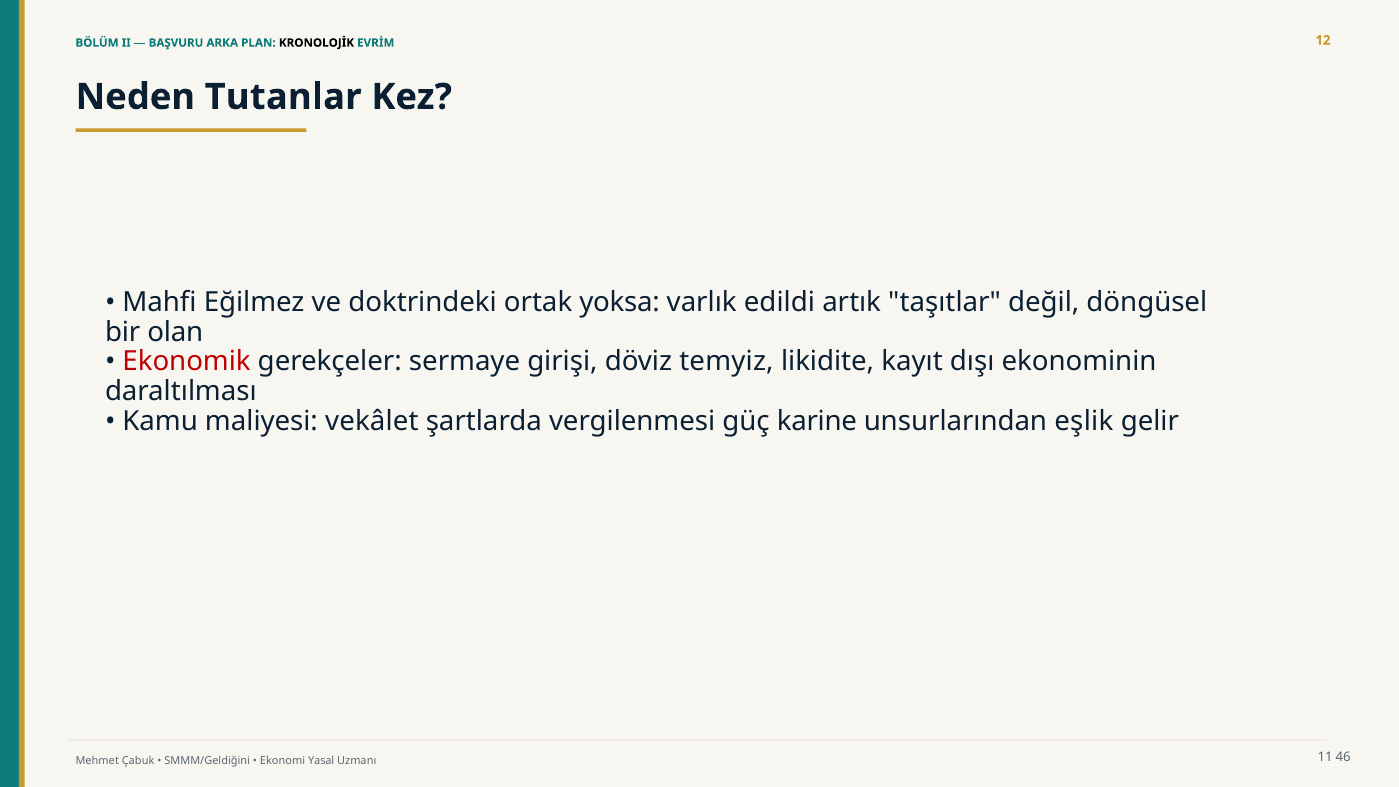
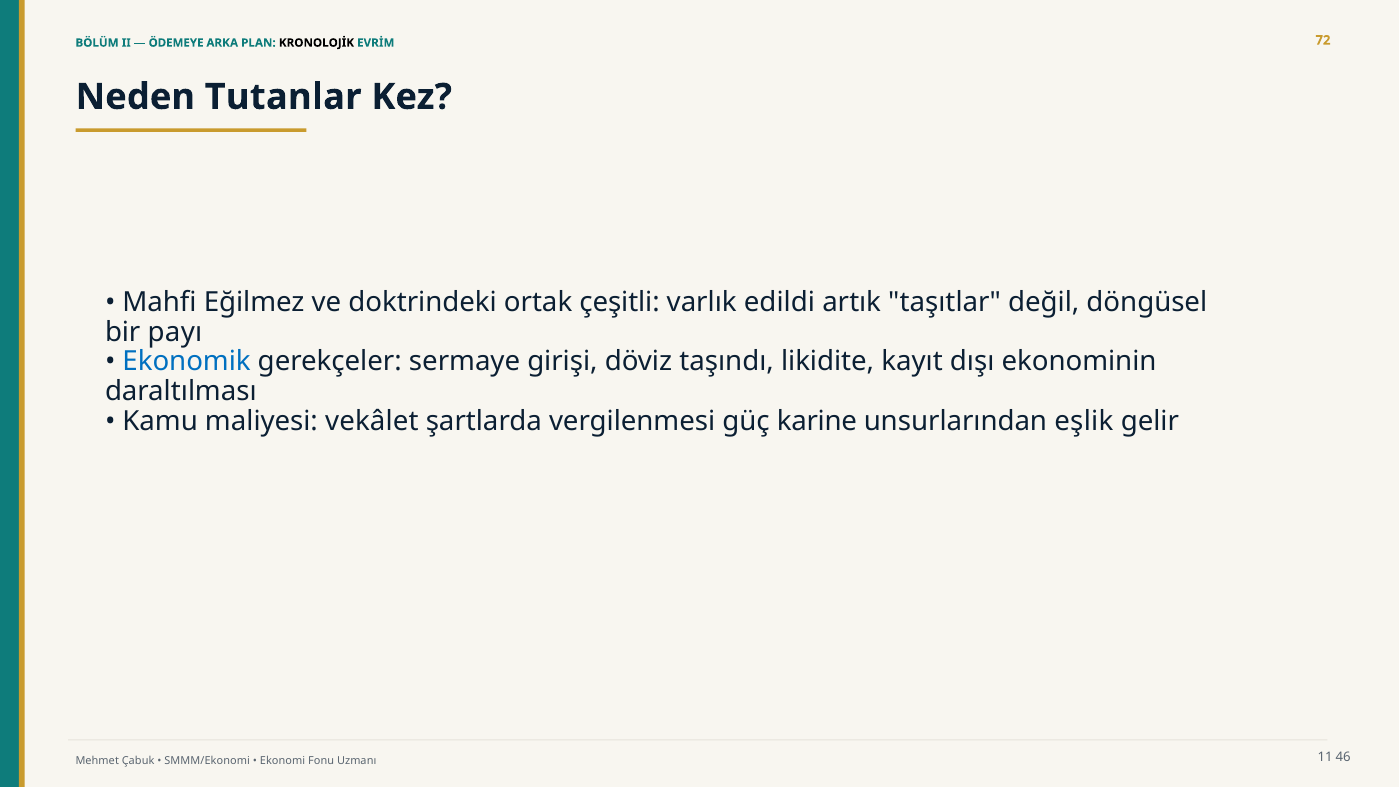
BAŞVURU: BAŞVURU -> ÖDEMEYE
12: 12 -> 72
yoksa: yoksa -> çeşitli
olan: olan -> payı
Ekonomik colour: red -> blue
temyiz: temyiz -> taşındı
SMMM/Geldiğini: SMMM/Geldiğini -> SMMM/Ekonomi
Yasal: Yasal -> Fonu
